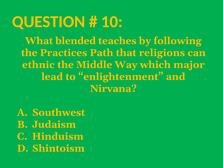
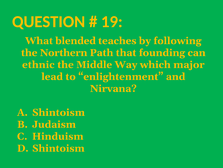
10: 10 -> 19
Practices: Practices -> Northern
religions: religions -> founding
Southwest at (59, 112): Southwest -> Shintoism
